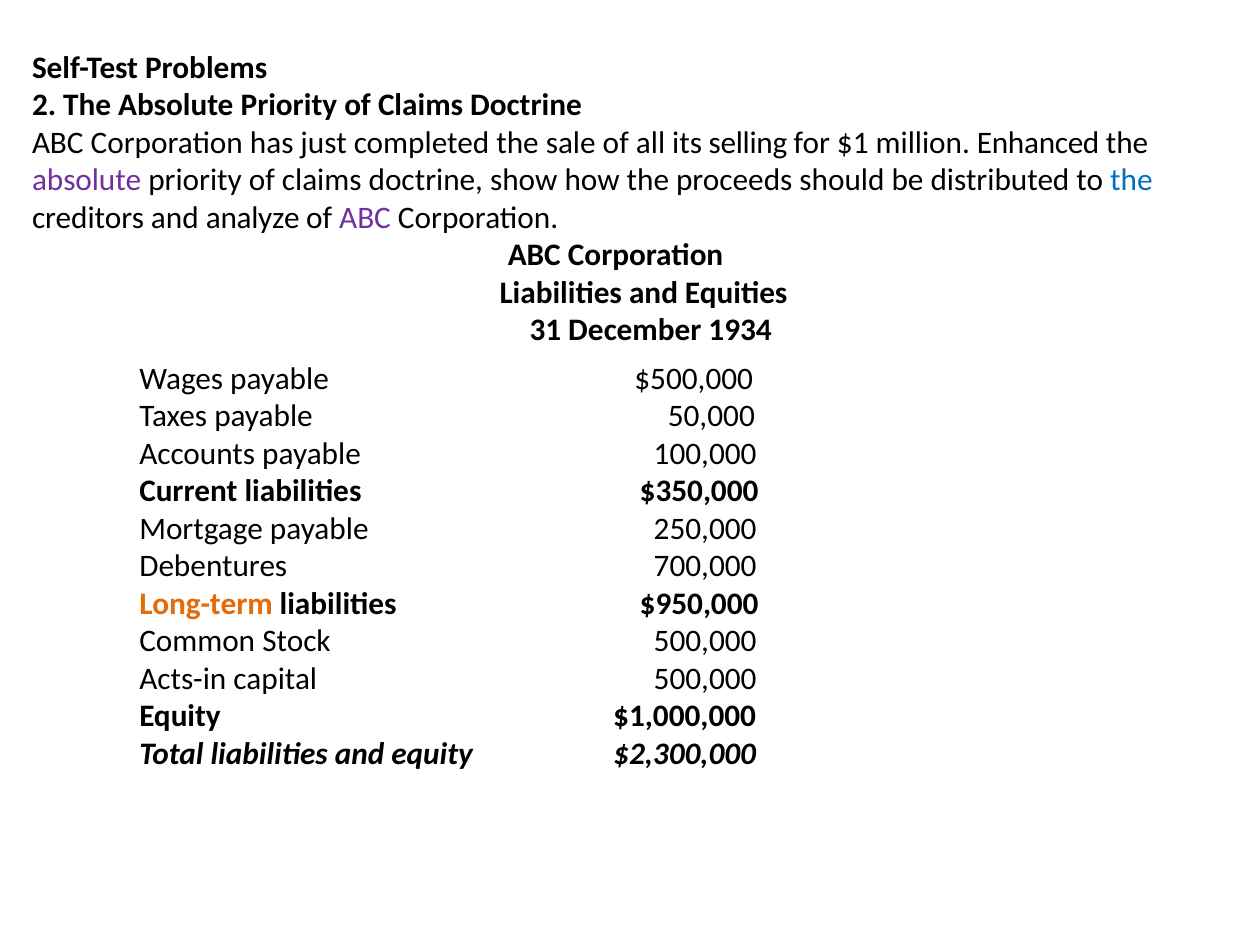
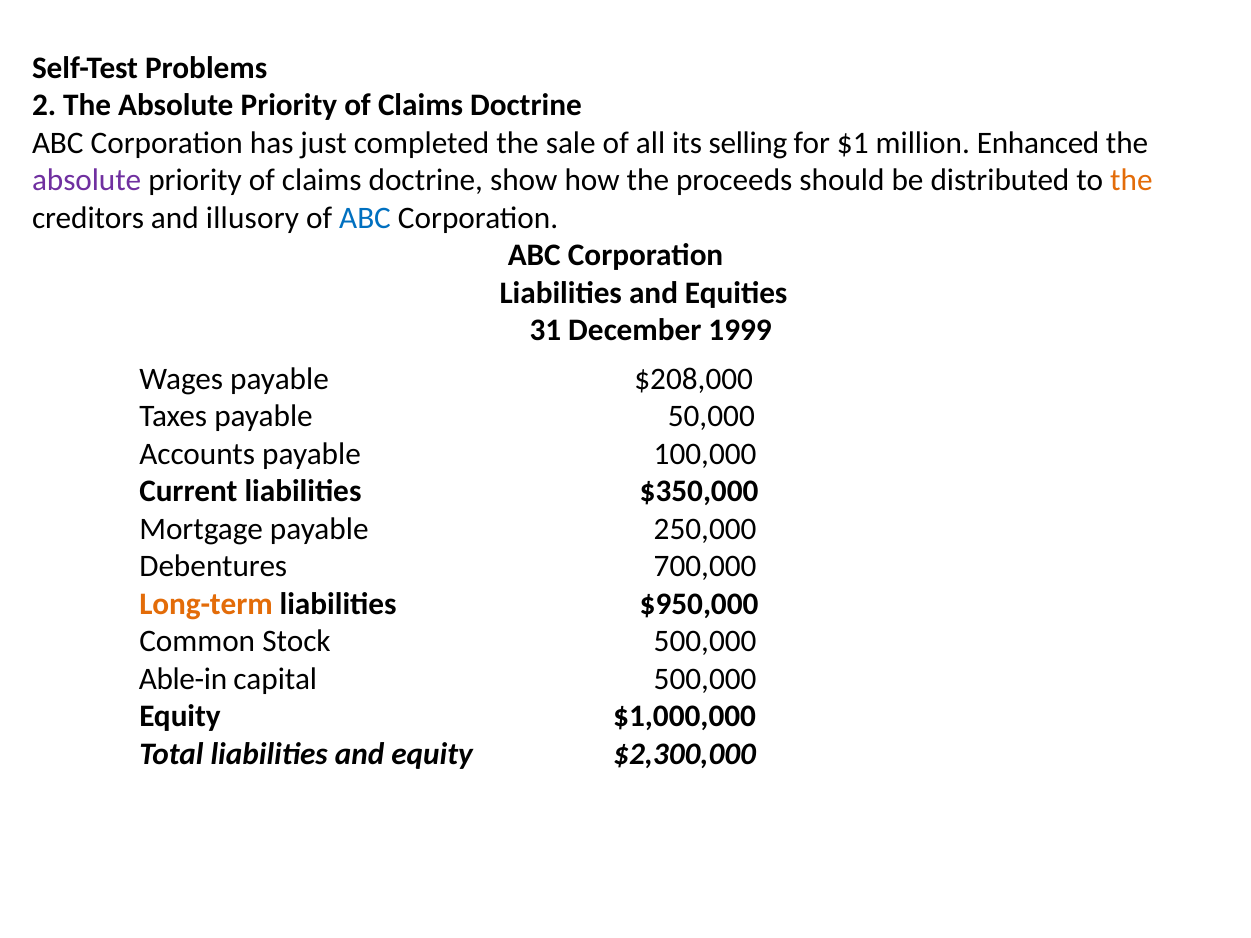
the at (1131, 180) colour: blue -> orange
analyze: analyze -> illusory
ABC at (365, 218) colour: purple -> blue
1934: 1934 -> 1999
$500,000: $500,000 -> $208,000
Acts-in: Acts-in -> Able-in
